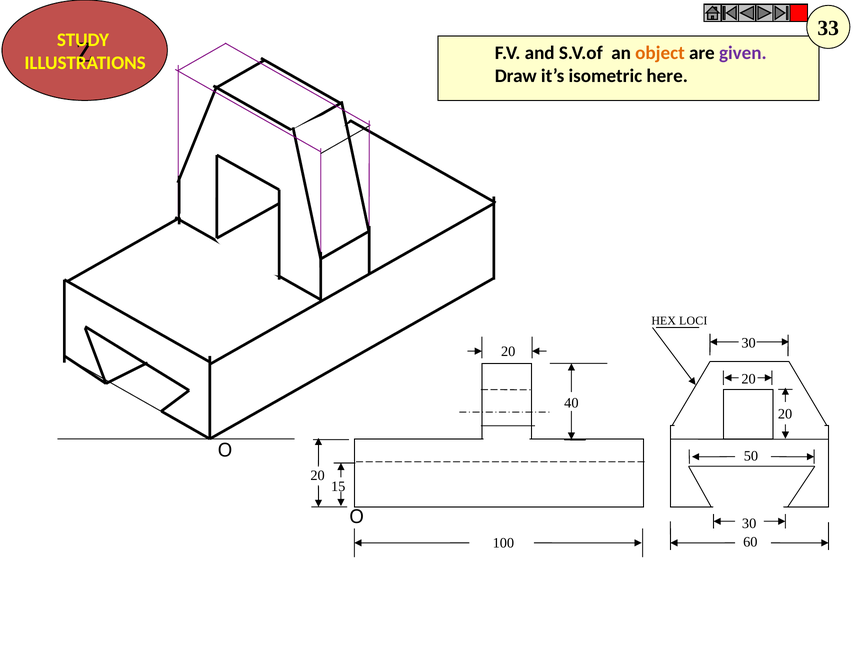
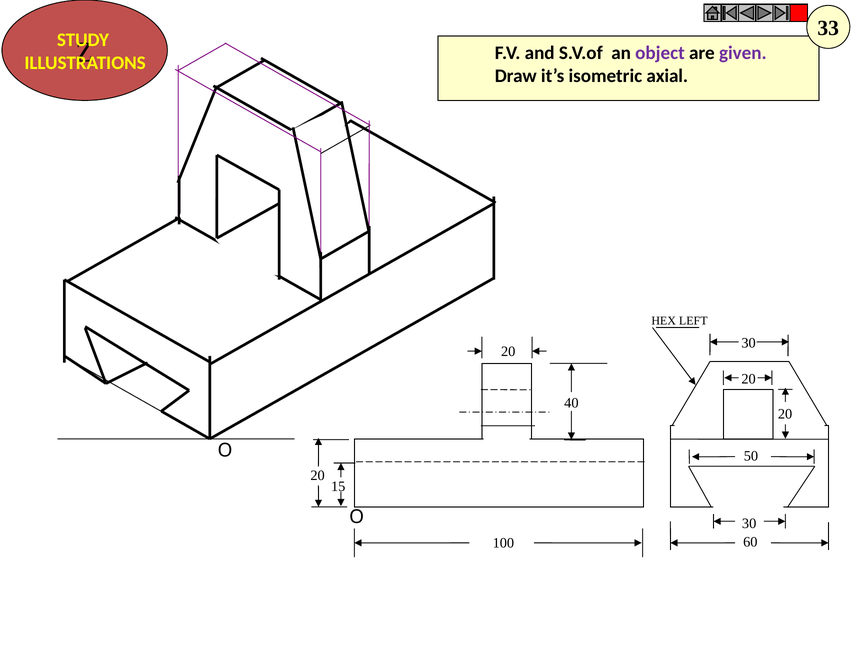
object colour: orange -> purple
here: here -> axial
LOCI: LOCI -> LEFT
